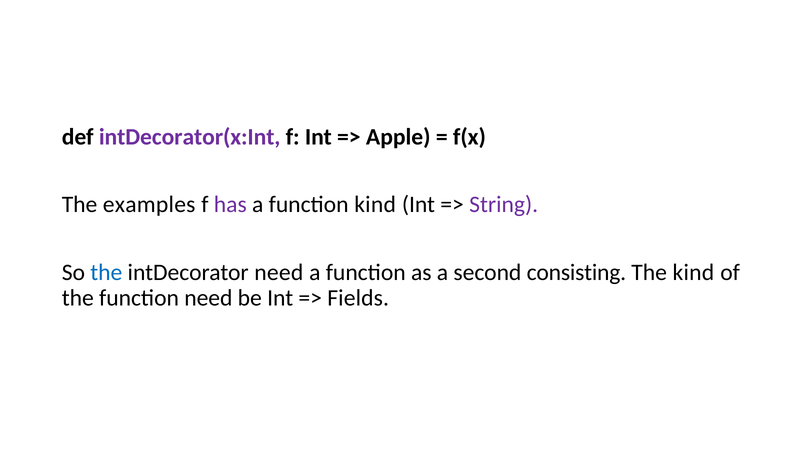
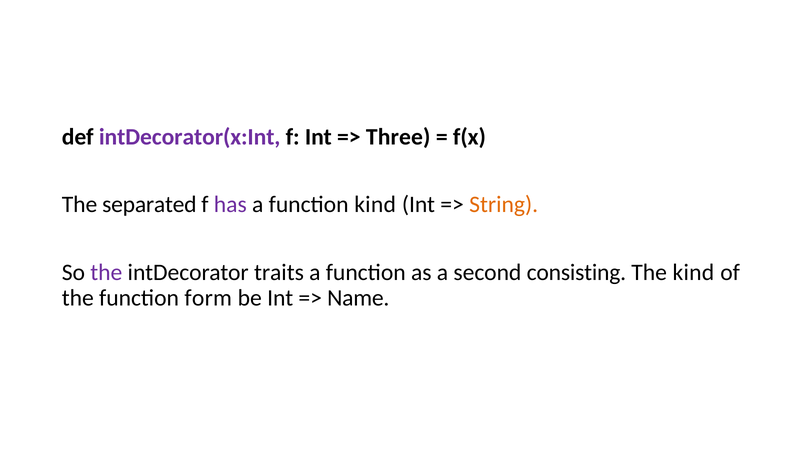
Apple: Apple -> Three
examples: examples -> separated
String colour: purple -> orange
the at (106, 273) colour: blue -> purple
intDecorator need: need -> traits
function need: need -> form
Fields: Fields -> Name
